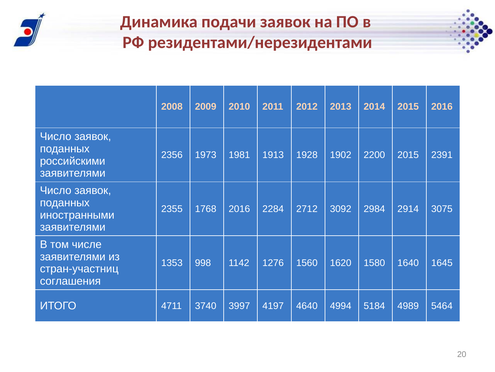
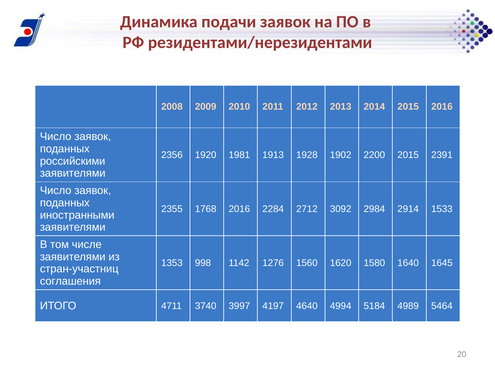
1973: 1973 -> 1920
3075: 3075 -> 1533
